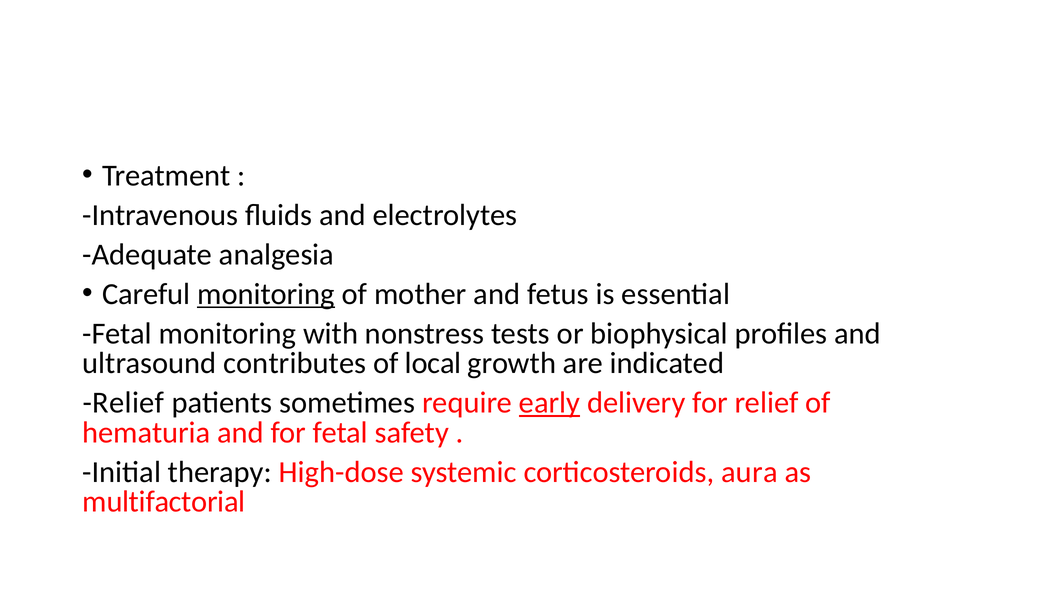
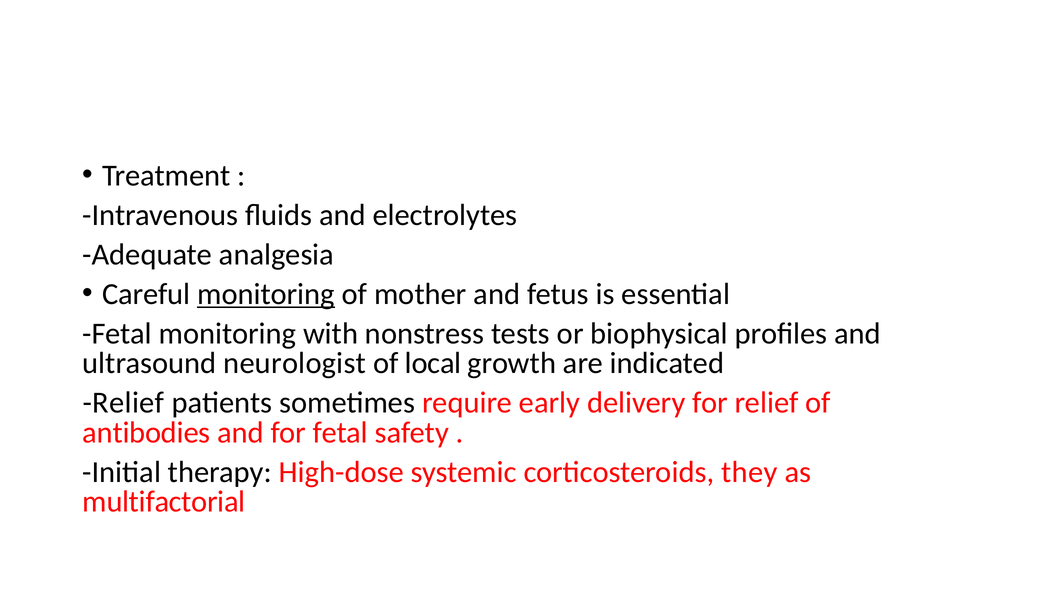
contributes: contributes -> neurologist
early underline: present -> none
hematuria: hematuria -> antibodies
aura: aura -> they
